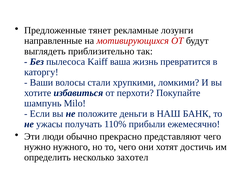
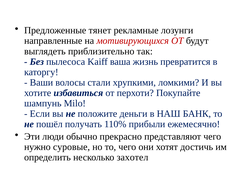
ужасы: ужасы -> пошёл
нужного: нужного -> суровые
